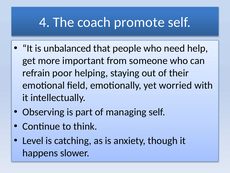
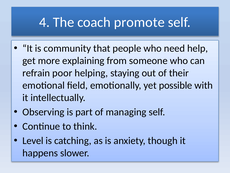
unbalanced: unbalanced -> community
important: important -> explaining
worried: worried -> possible
